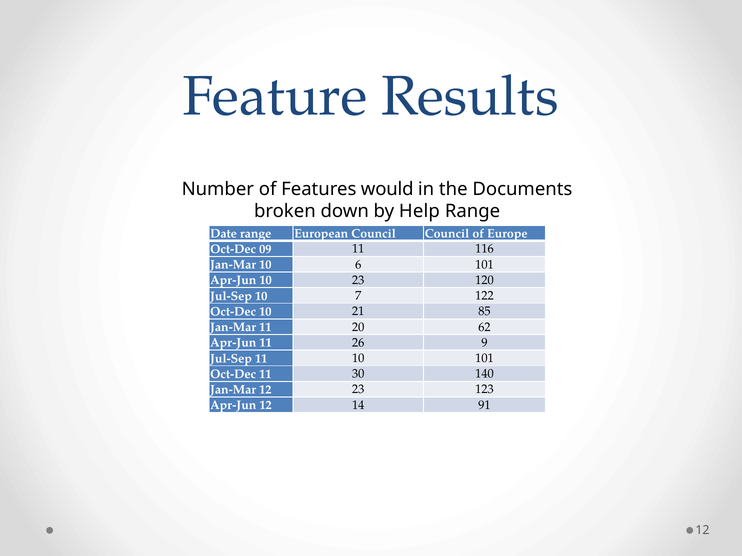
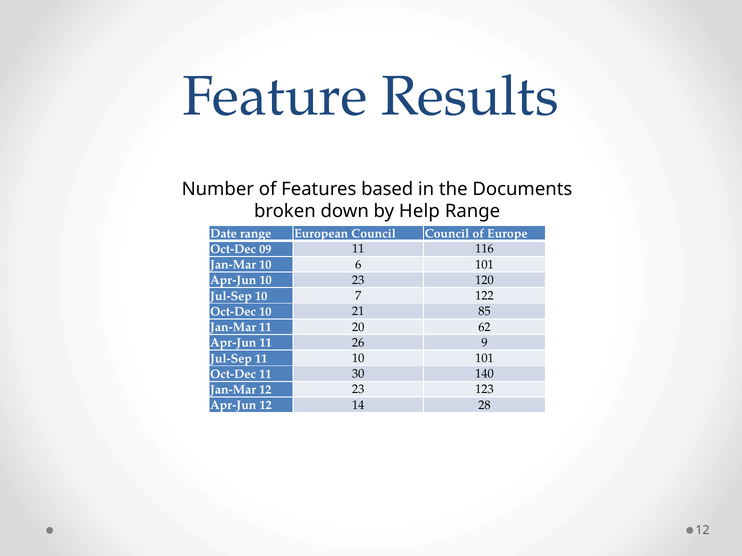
would: would -> based
91: 91 -> 28
